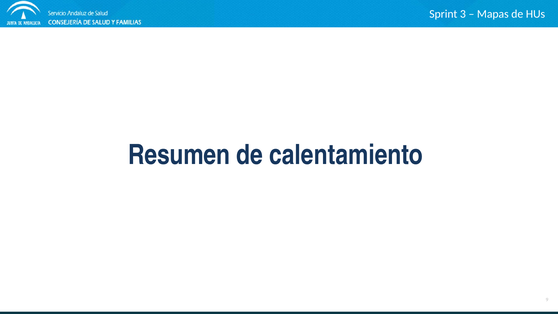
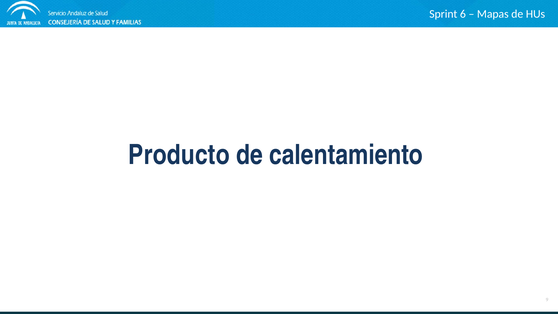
3: 3 -> 6
Resumen: Resumen -> Producto
